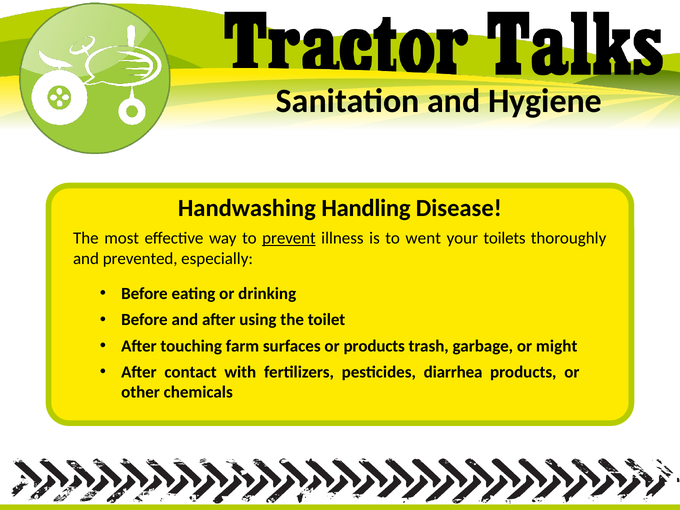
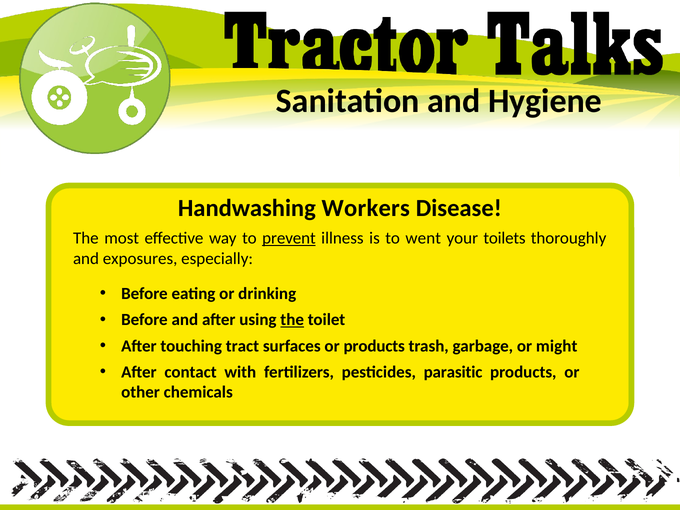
Handling: Handling -> Workers
prevented: prevented -> exposures
the at (292, 320) underline: none -> present
farm: farm -> tract
diarrhea: diarrhea -> parasitic
